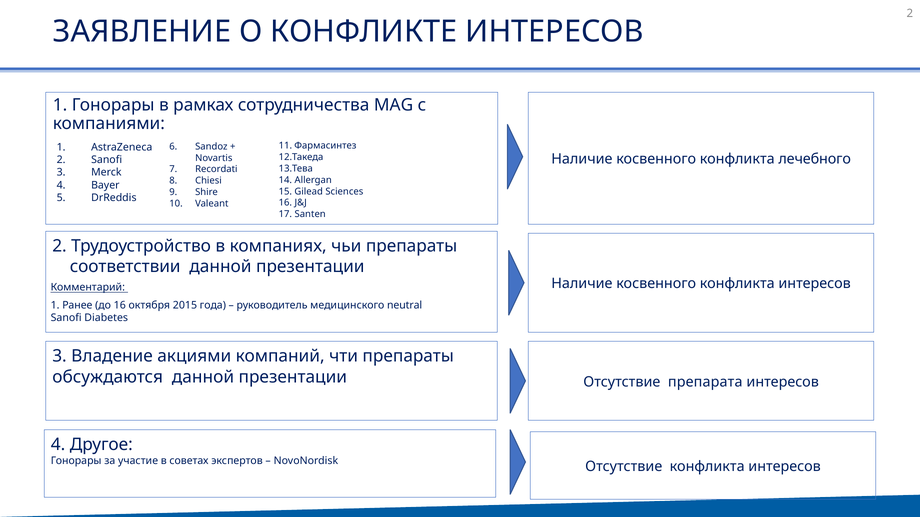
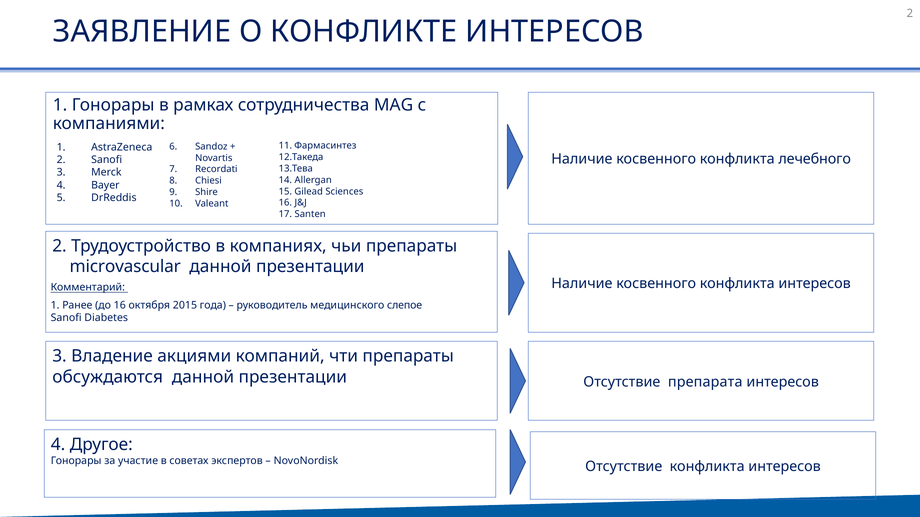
соответствии: соответствии -> microvascular
neutral: neutral -> слепое
